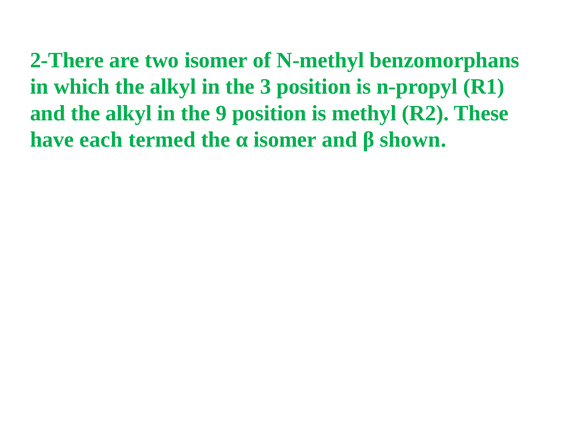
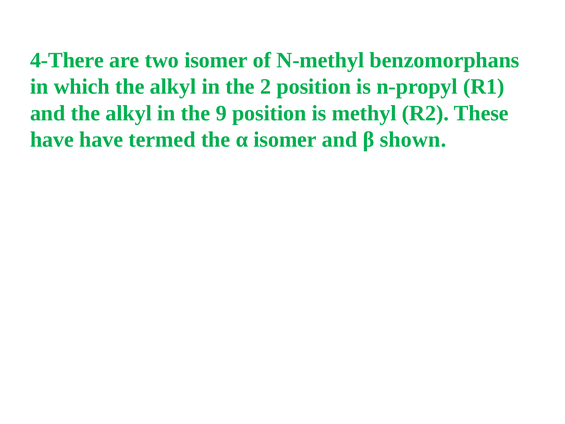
2-There: 2-There -> 4-There
3: 3 -> 2
have each: each -> have
